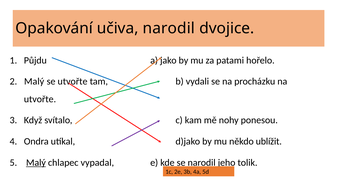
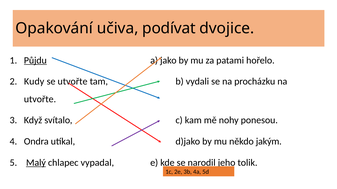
učiva narodil: narodil -> podívat
Půjdu underline: none -> present
Malý at (34, 82): Malý -> Kudy
ublížit: ublížit -> jakým
